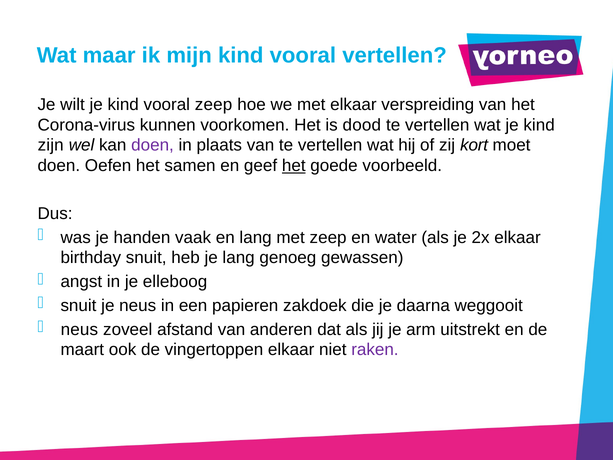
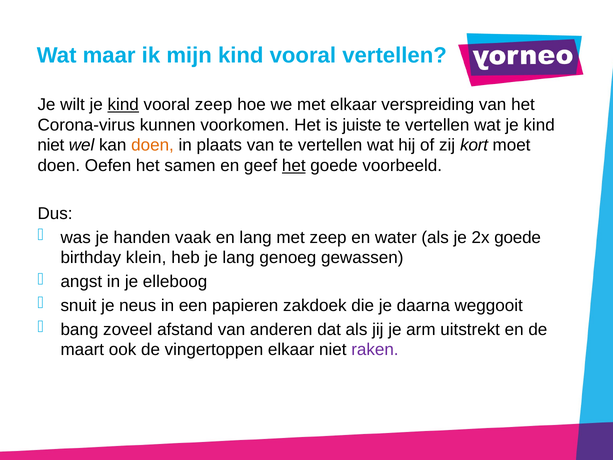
kind at (123, 104) underline: none -> present
dood: dood -> juiste
zijn at (51, 145): zijn -> niet
doen at (153, 145) colour: purple -> orange
2x elkaar: elkaar -> goede
birthday snuit: snuit -> klein
neus at (79, 329): neus -> bang
